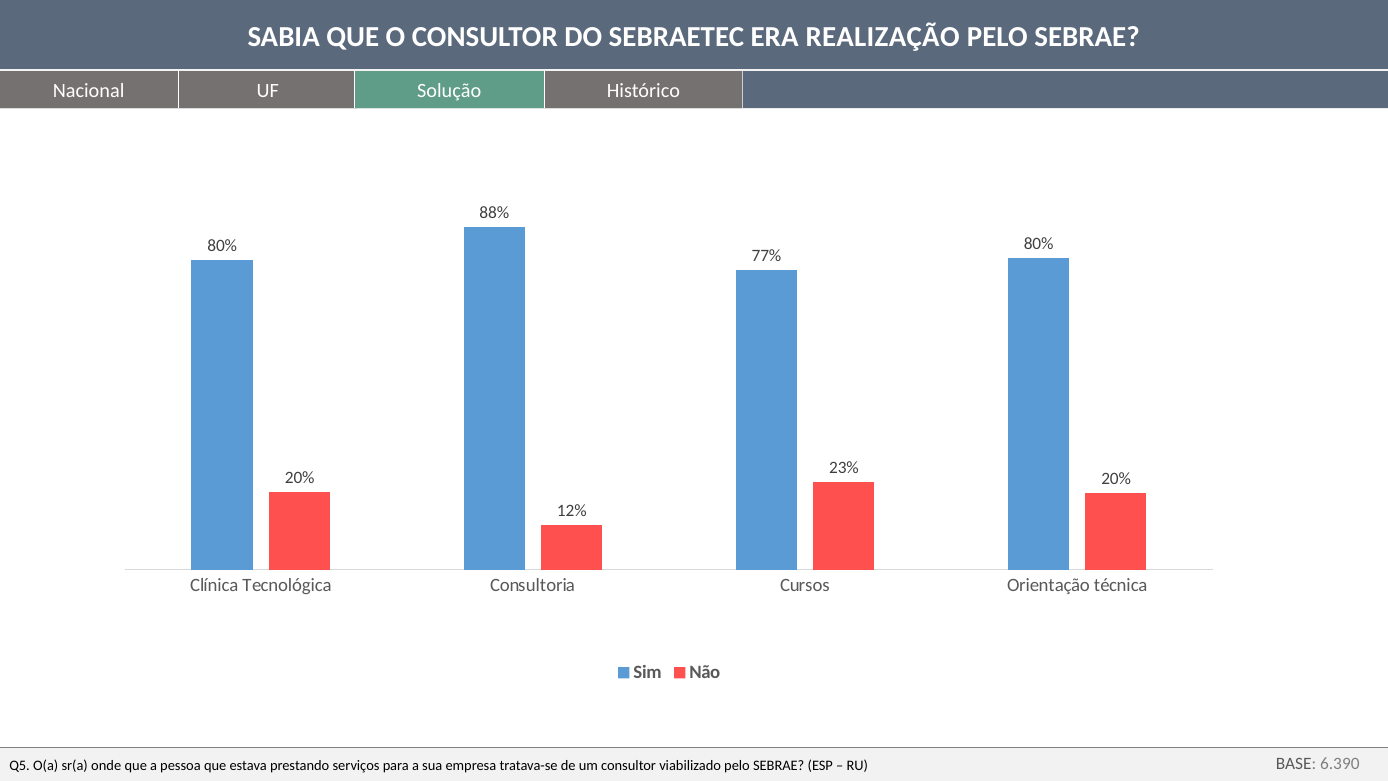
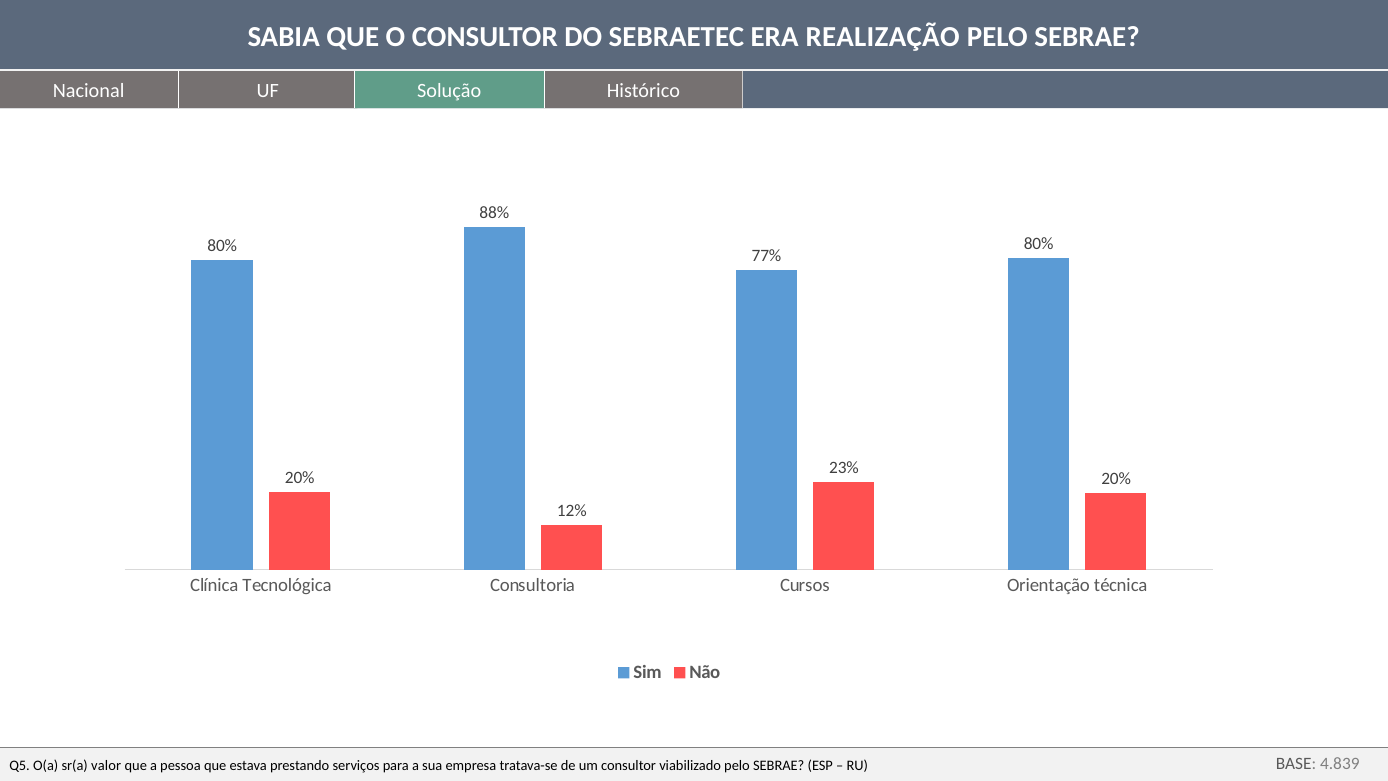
6.390: 6.390 -> 4.839
onde: onde -> valor
